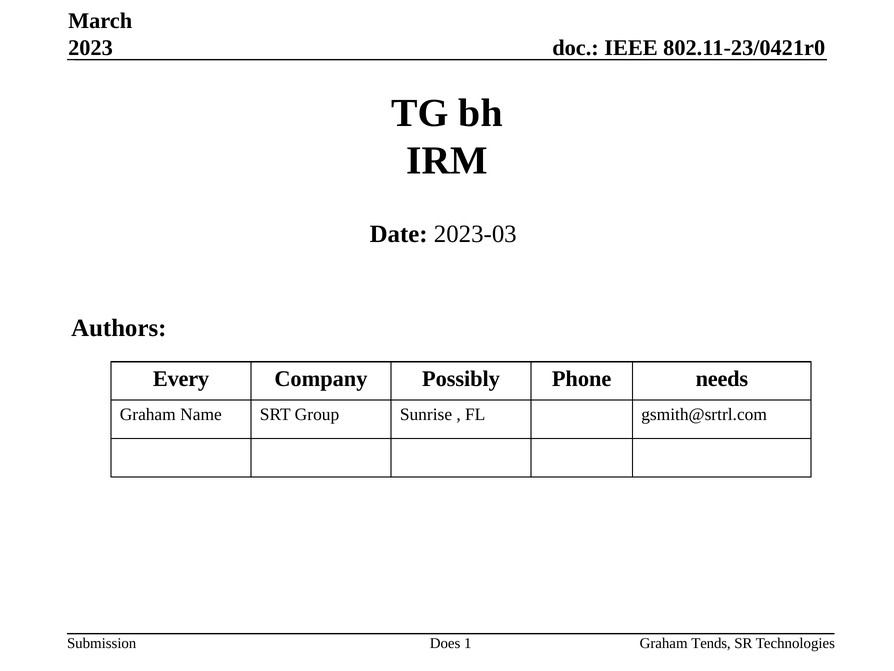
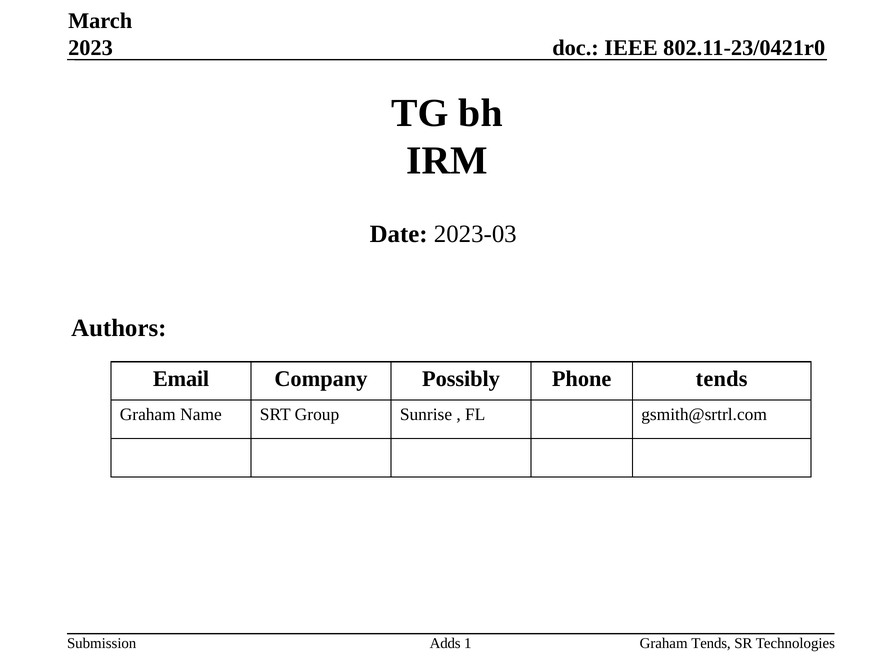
Every: Every -> Email
Phone needs: needs -> tends
Does: Does -> Adds
